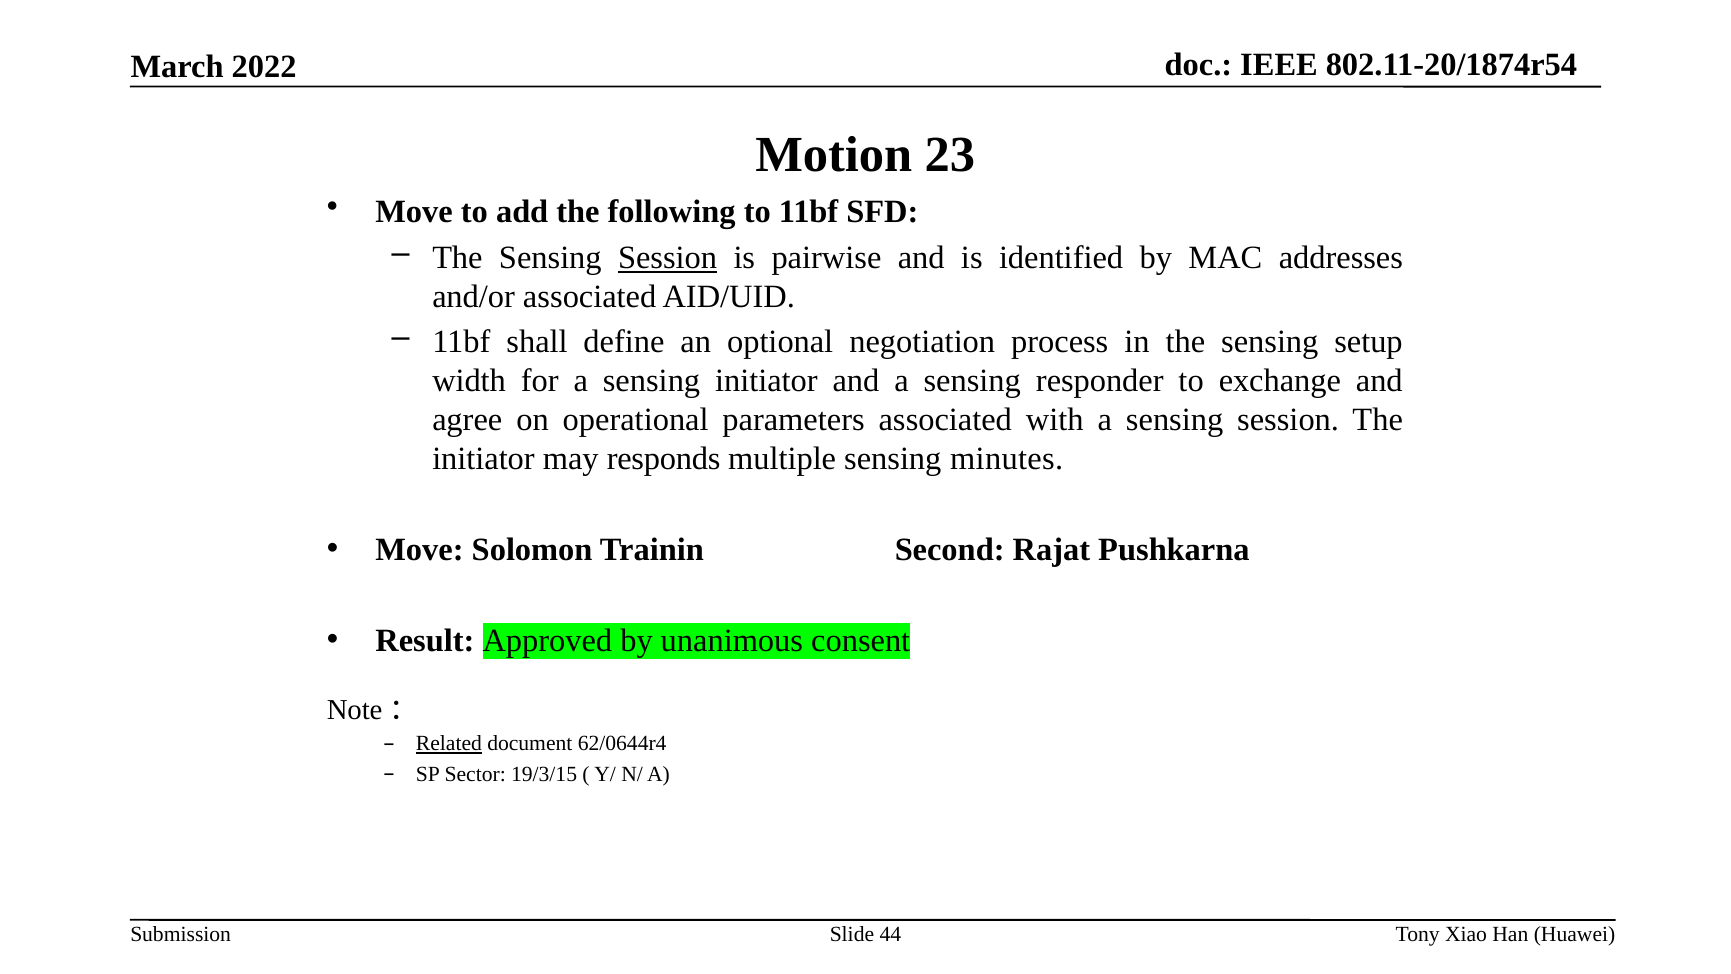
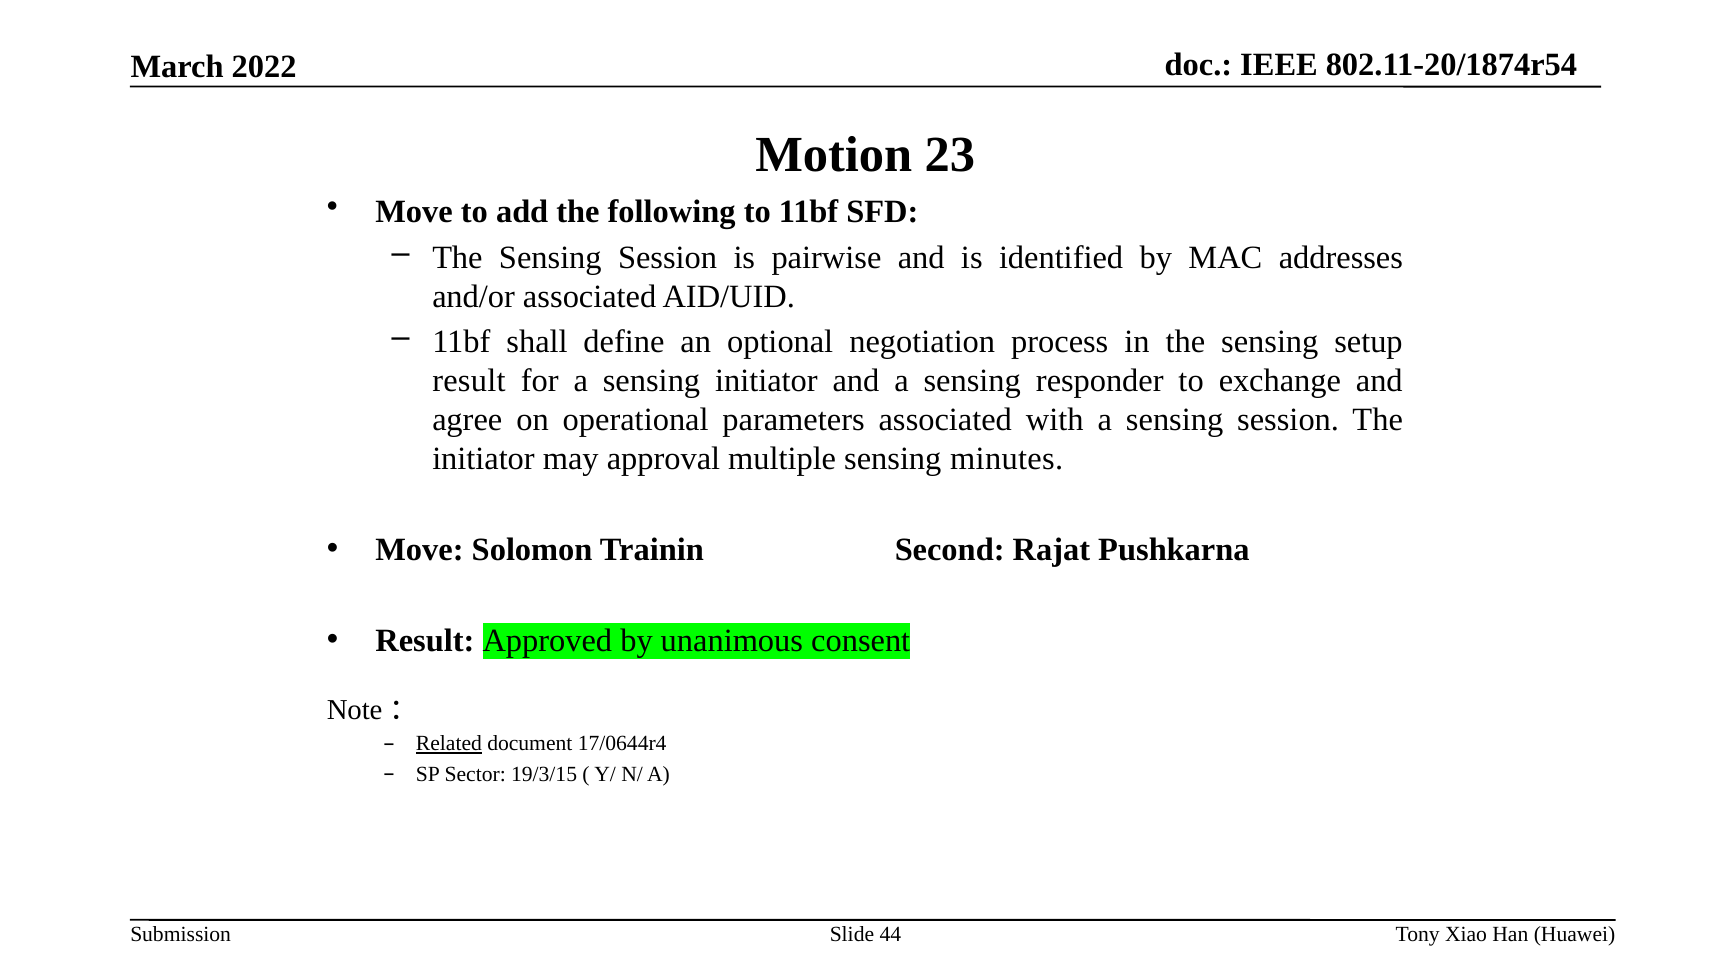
Session at (668, 258) underline: present -> none
width at (469, 381): width -> result
responds: responds -> approval
62/0644r4: 62/0644r4 -> 17/0644r4
